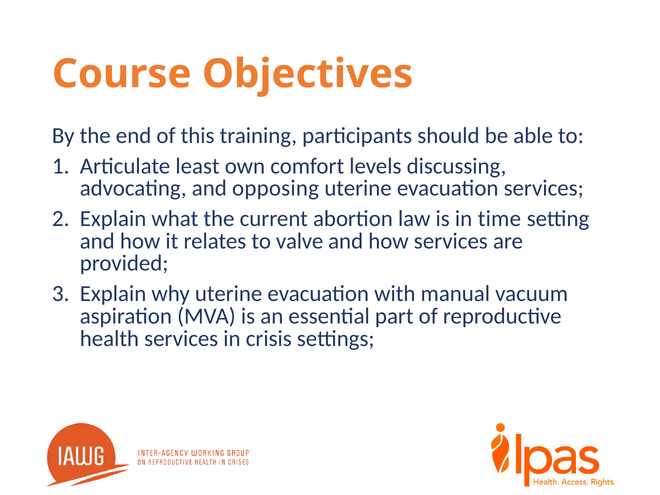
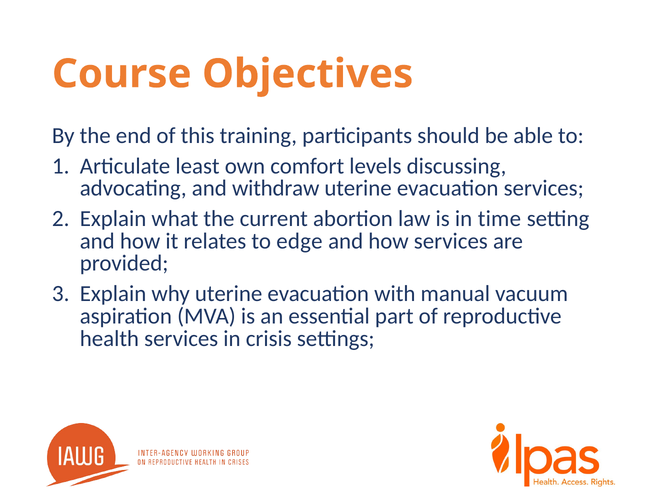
opposing: opposing -> withdraw
valve: valve -> edge
